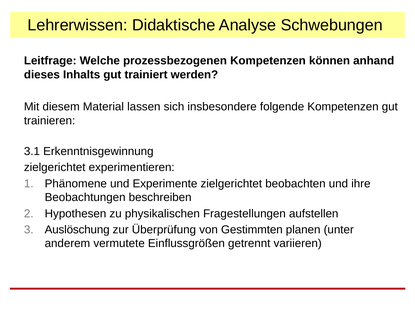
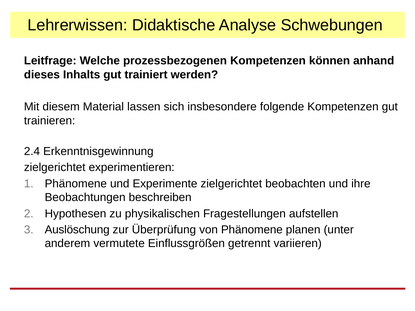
3.1: 3.1 -> 2.4
von Gestimmten: Gestimmten -> Phänomene
